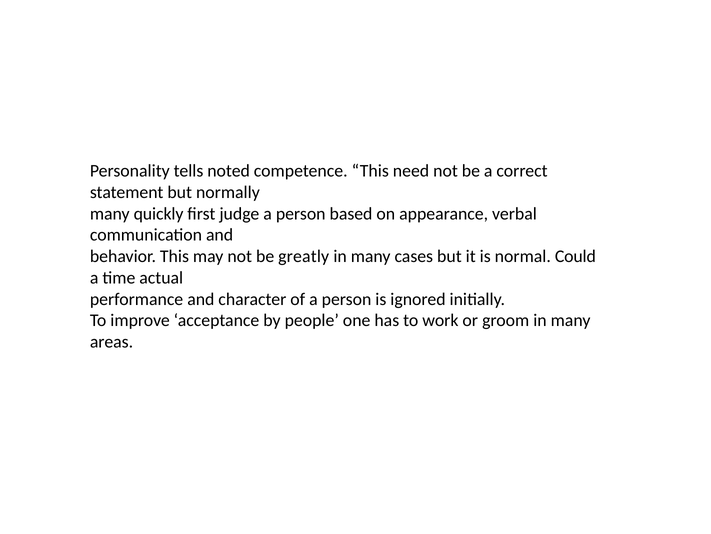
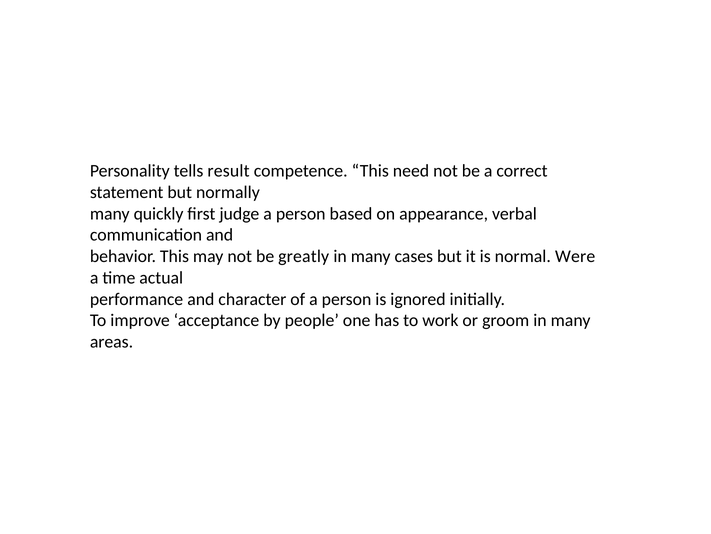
noted: noted -> result
Could: Could -> Were
